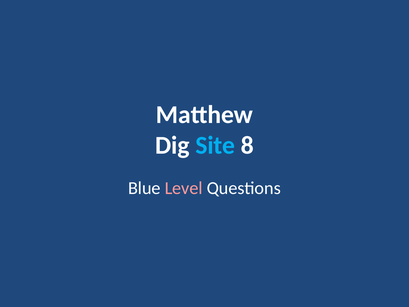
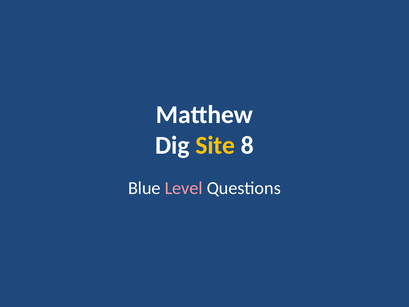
Site colour: light blue -> yellow
